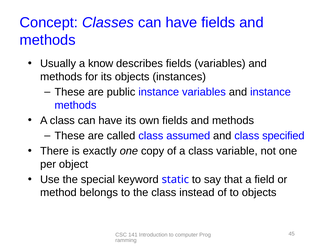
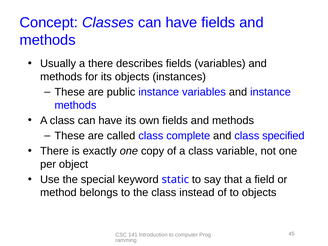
a know: know -> there
assumed: assumed -> complete
